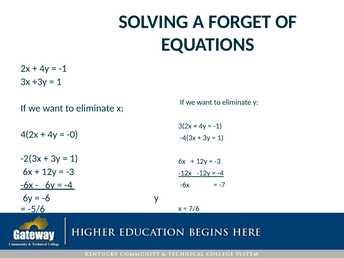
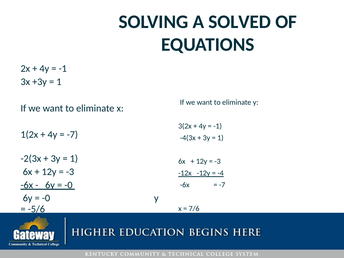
FORGET: FORGET -> SOLVED
4(2x: 4(2x -> 1(2x
-0 at (72, 135): -0 -> -7
-4 at (68, 185): -4 -> -0
-6 at (46, 198): -6 -> -0
